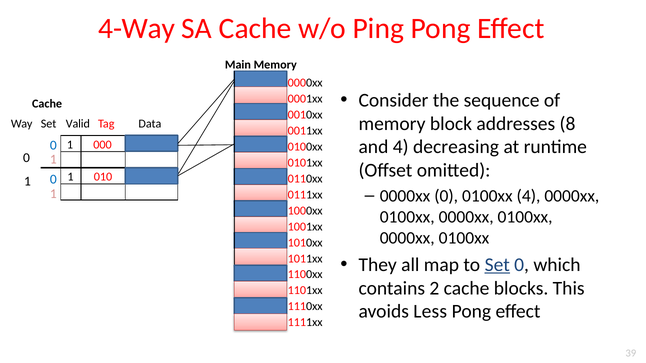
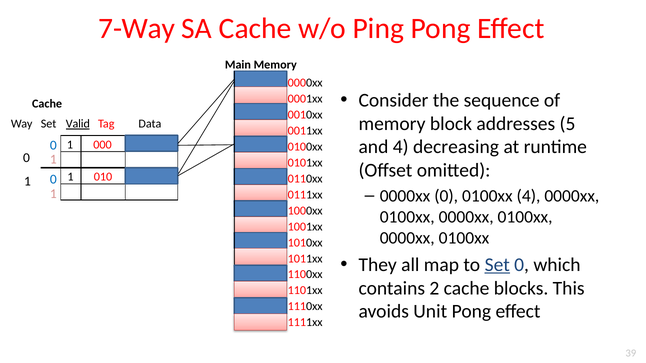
4-Way: 4-Way -> 7-Way
8: 8 -> 5
Valid underline: none -> present
Less: Less -> Unit
